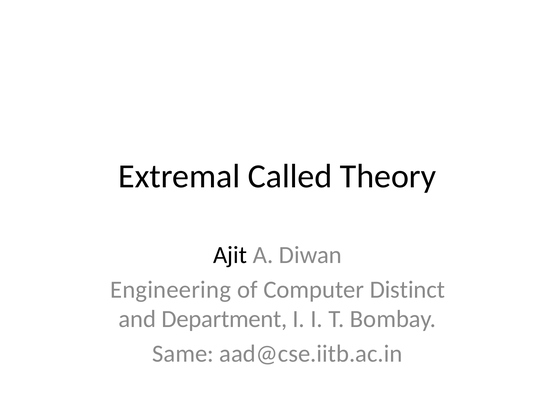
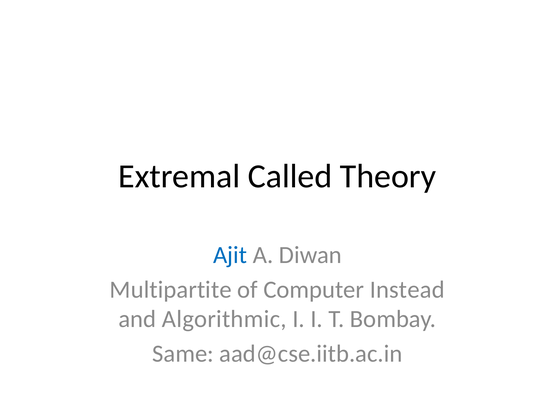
Ajit colour: black -> blue
Engineering: Engineering -> Multipartite
Distinct: Distinct -> Instead
Department: Department -> Algorithmic
